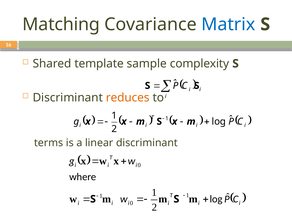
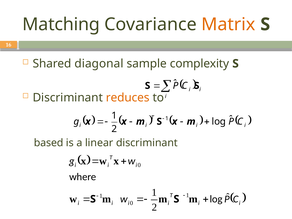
Matrix colour: blue -> orange
template: template -> diagonal
terms: terms -> based
